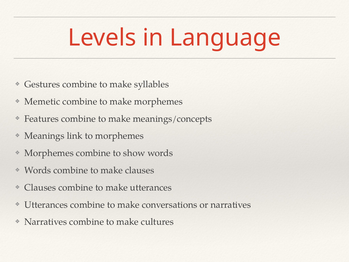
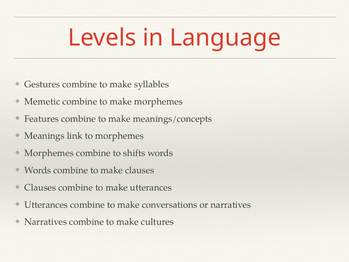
show: show -> shifts
